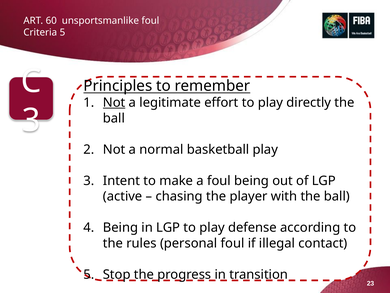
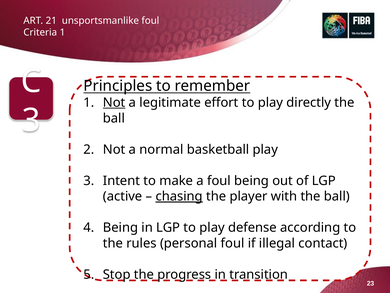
60: 60 -> 21
Criteria 5: 5 -> 1
chasing underline: none -> present
